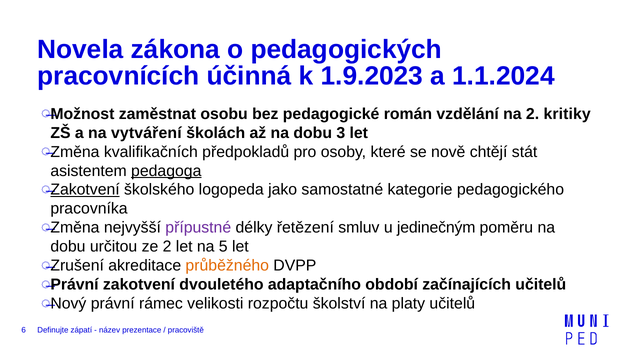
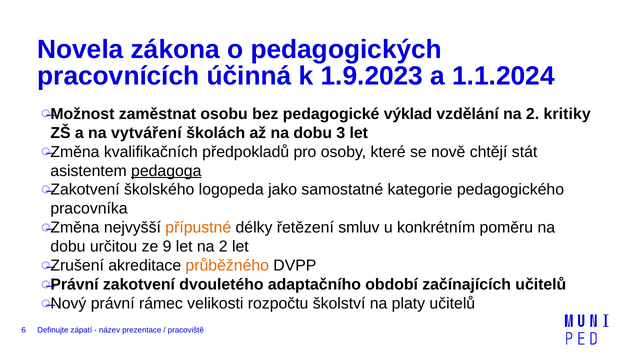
román: román -> výklad
Zakotvení at (85, 189) underline: present -> none
přípustné colour: purple -> orange
jedinečným: jedinečným -> konkrétním
ze 2: 2 -> 9
let na 5: 5 -> 2
